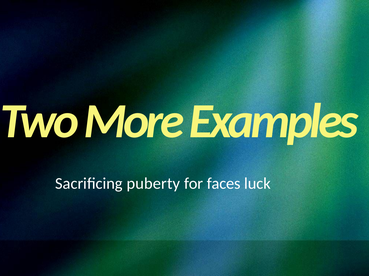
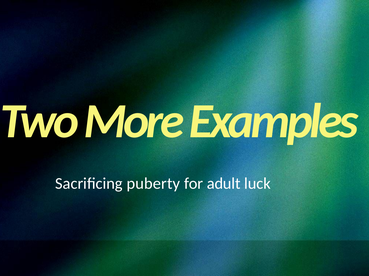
faces: faces -> adult
